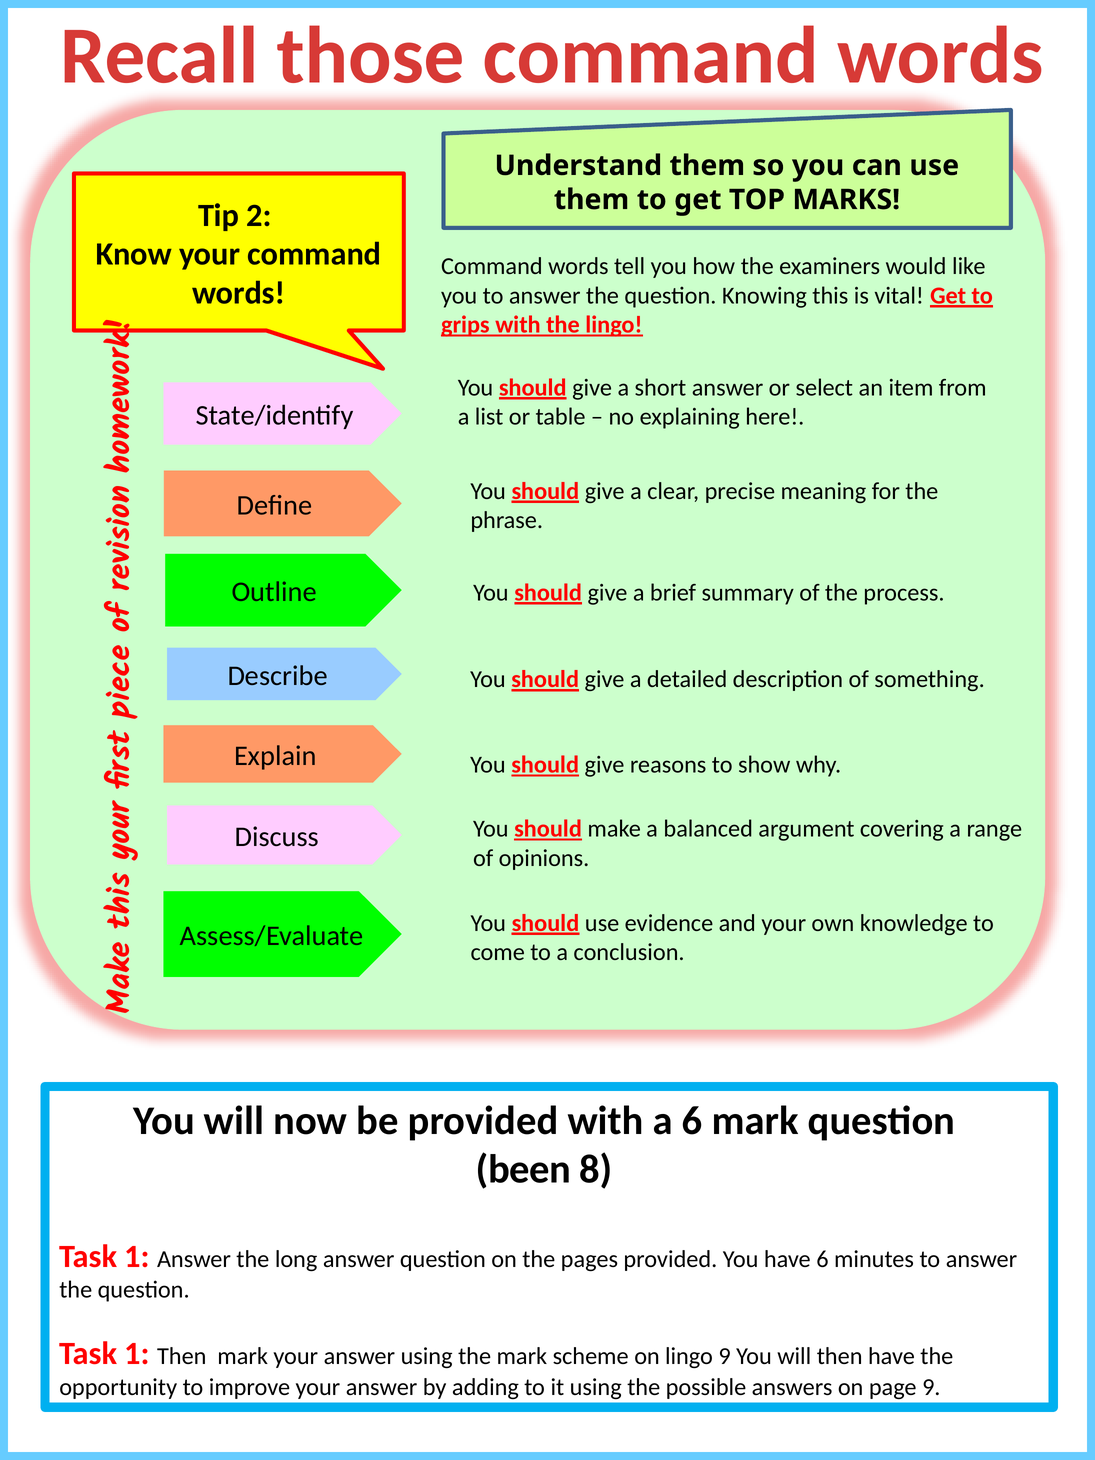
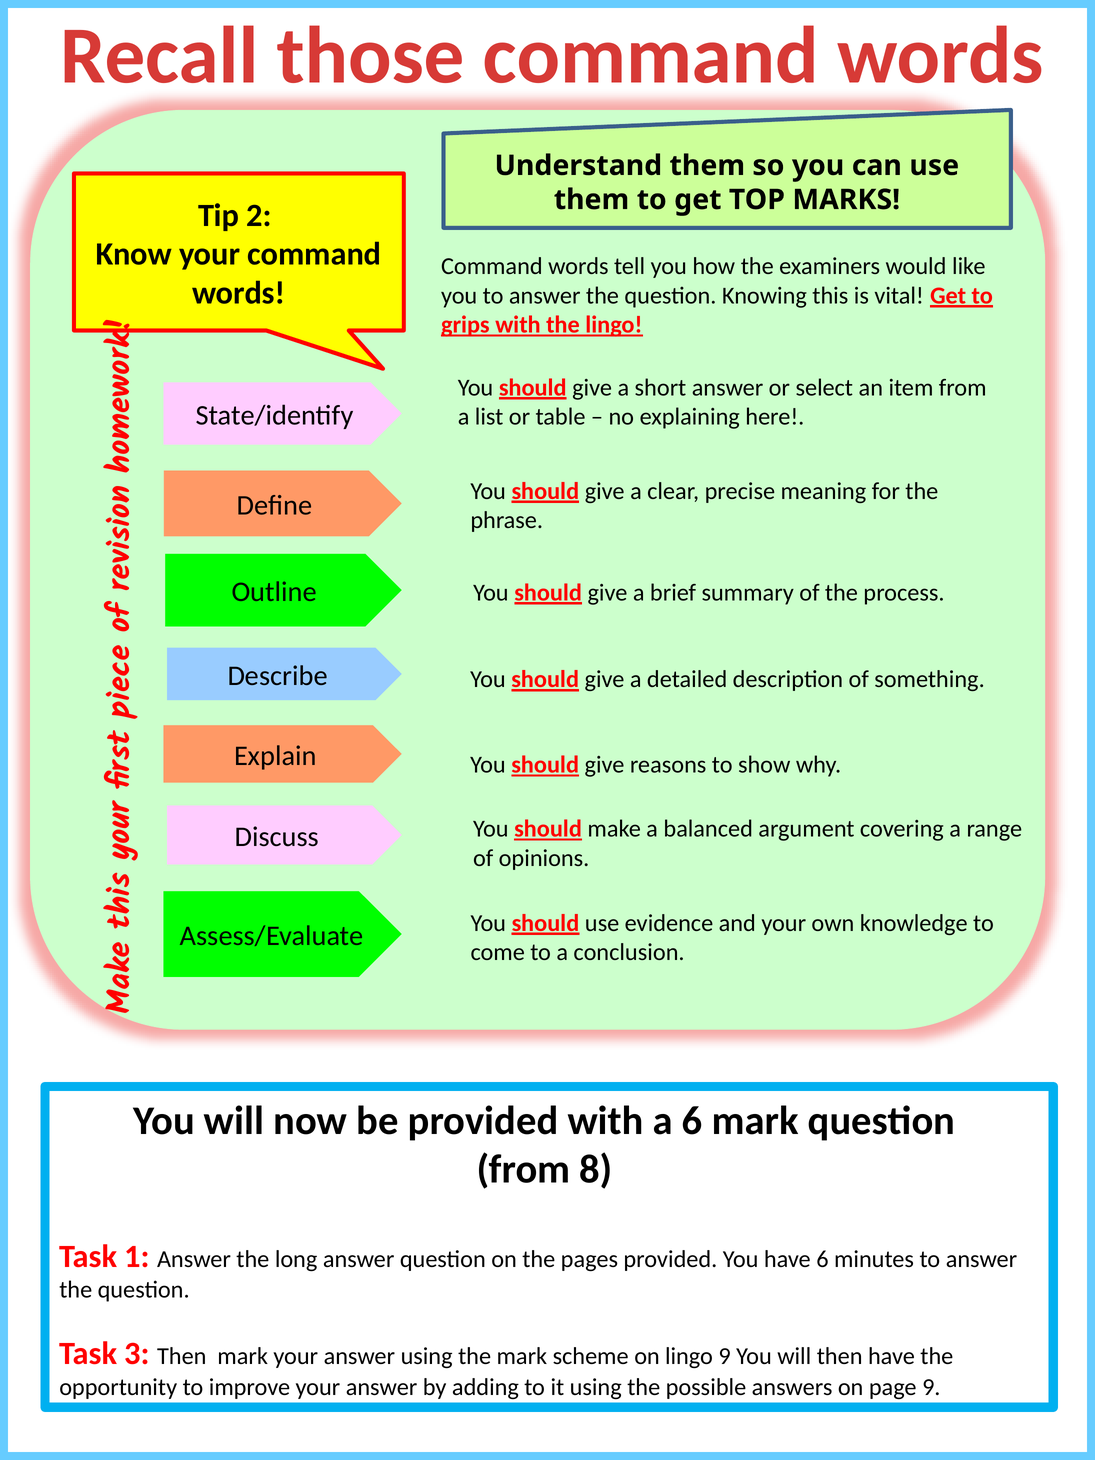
been at (524, 1169): been -> from
1 at (137, 1354): 1 -> 3
